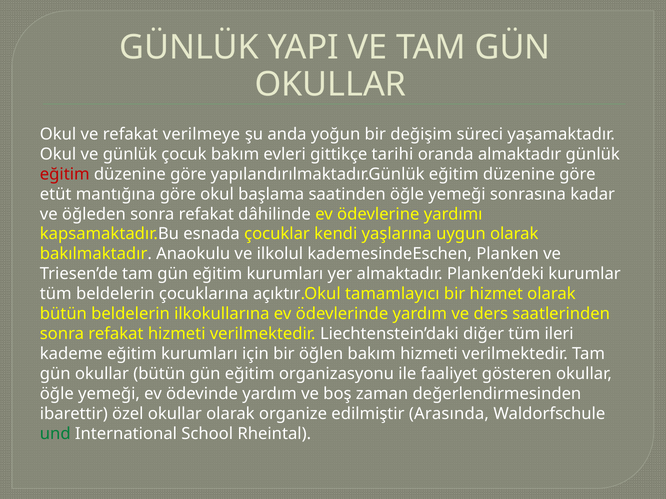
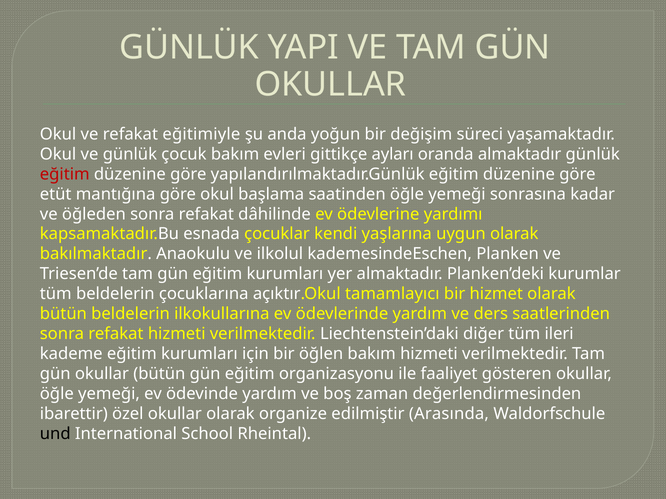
verilmeye: verilmeye -> eğitimiyle
tarihi: tarihi -> ayları
und colour: green -> black
